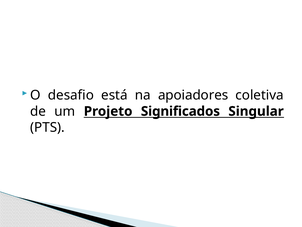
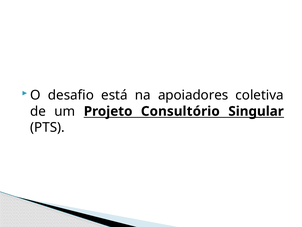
Significados: Significados -> Consultório
